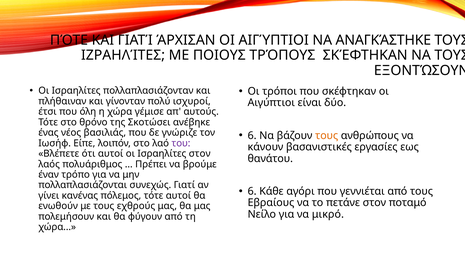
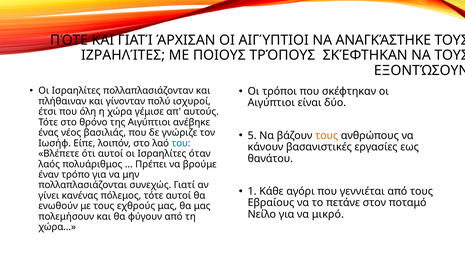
της Σκοτώσει: Σκοτώσει -> Αιγύπτιοι
6 at (252, 135): 6 -> 5
του colour: purple -> blue
Ισραηλίτες στον: στον -> όταν
6 at (252, 191): 6 -> 1
